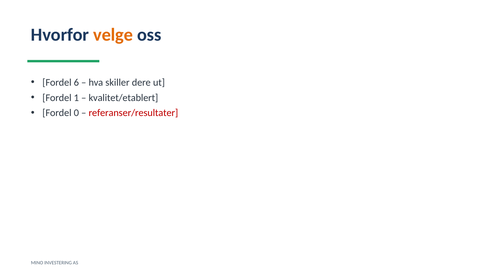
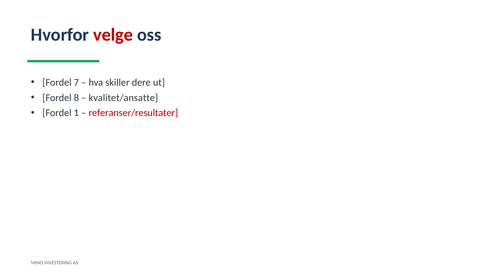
velge colour: orange -> red
6: 6 -> 7
1: 1 -> 8
kvalitet/etablert: kvalitet/etablert -> kvalitet/ansatte
0: 0 -> 1
